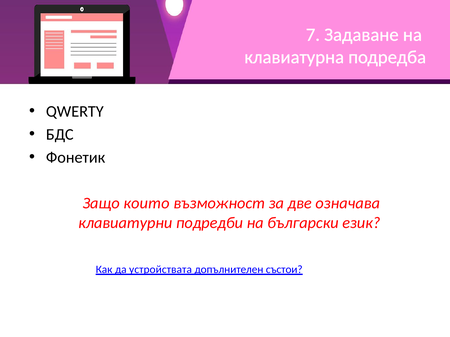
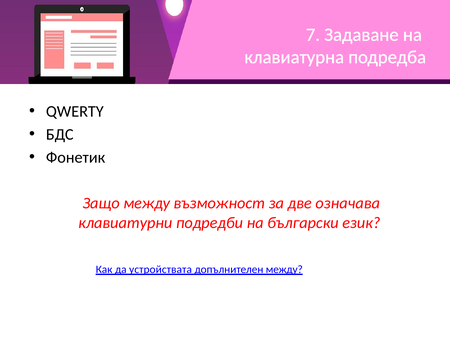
Защо които: които -> между
допълнителен състои: състои -> между
